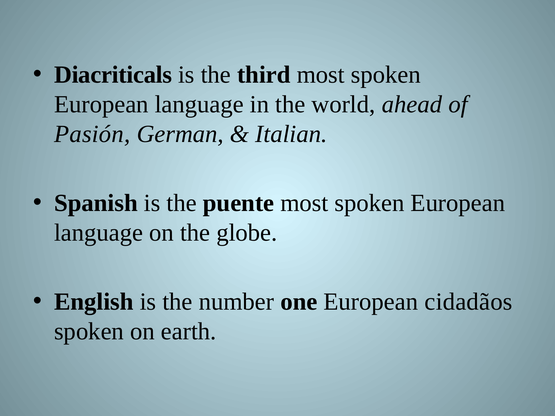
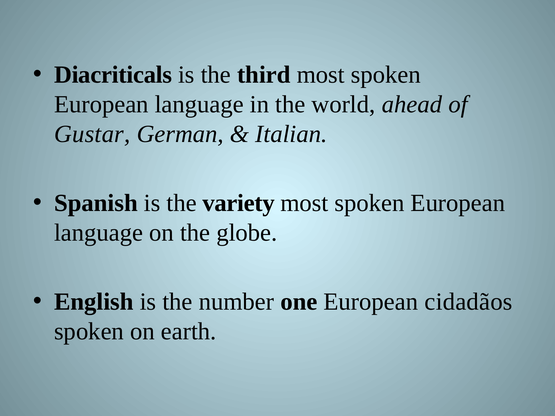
Pasión: Pasión -> Gustar
puente: puente -> variety
